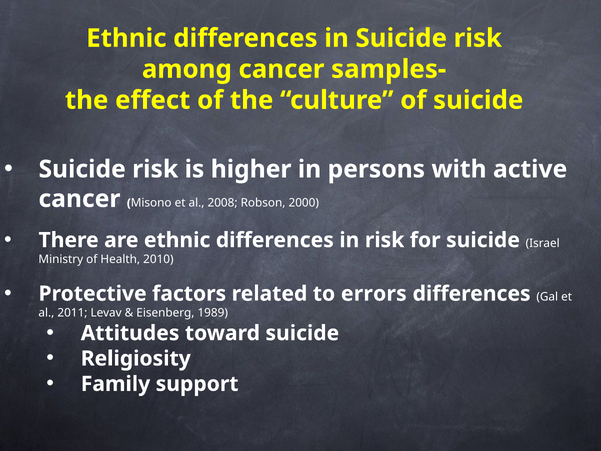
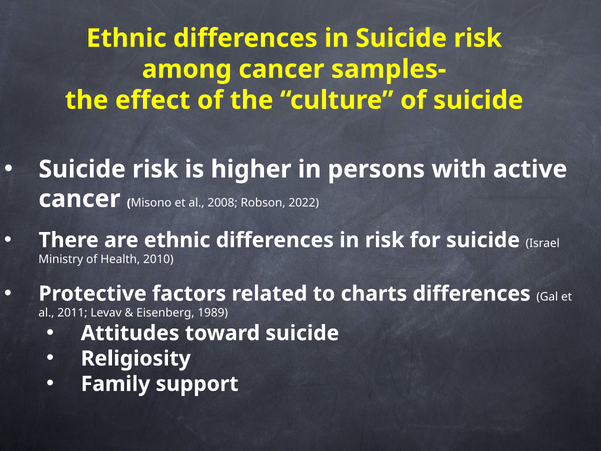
2000: 2000 -> 2022
errors: errors -> charts
